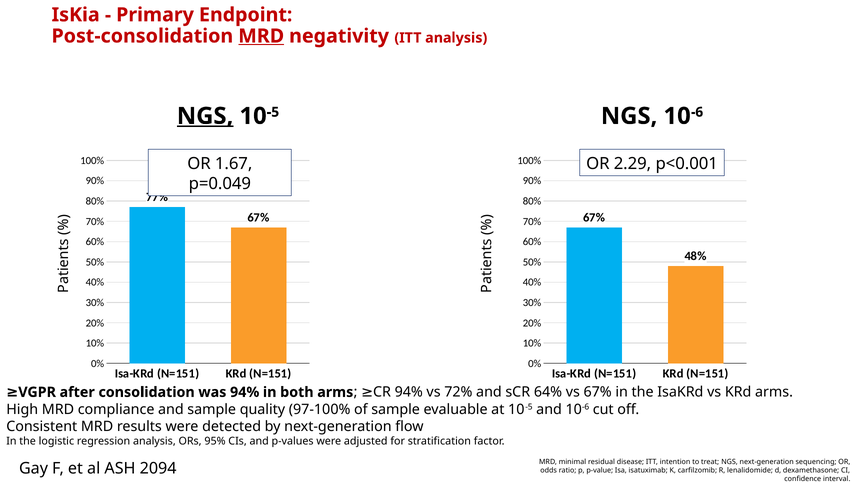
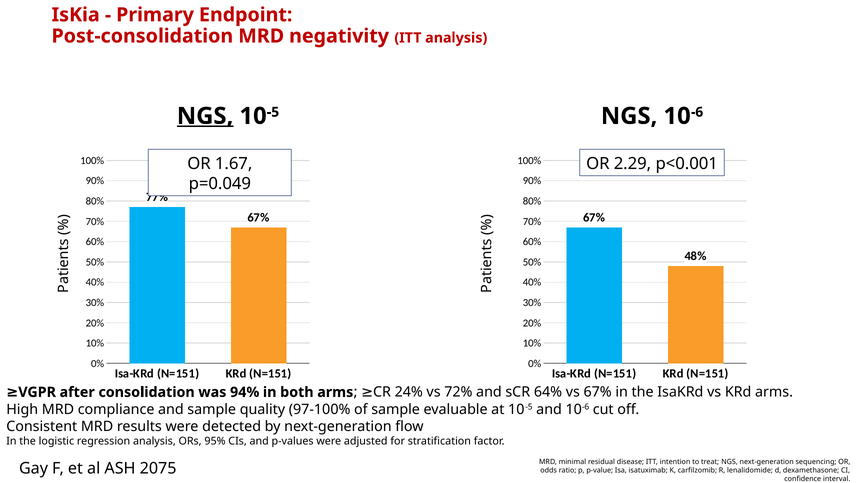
MRD at (261, 36) underline: present -> none
94% at (409, 392): 94% -> 24%
2094: 2094 -> 2075
